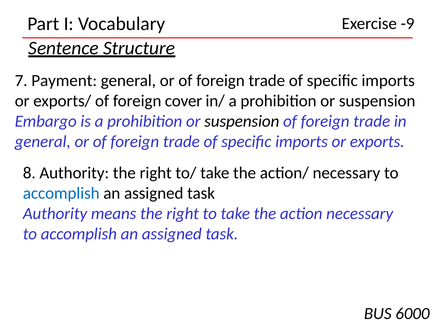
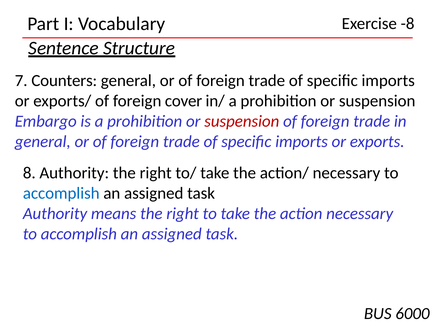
-9: -9 -> -8
Payment: Payment -> Counters
suspension at (242, 121) colour: black -> red
